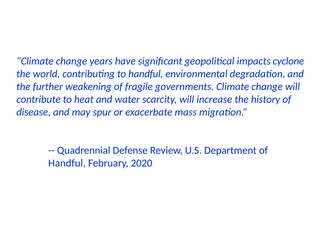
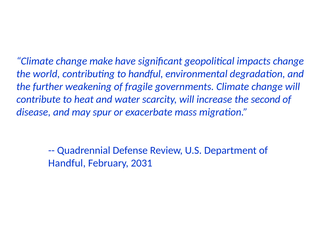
years: years -> make
impacts cyclone: cyclone -> change
history: history -> second
2020: 2020 -> 2031
